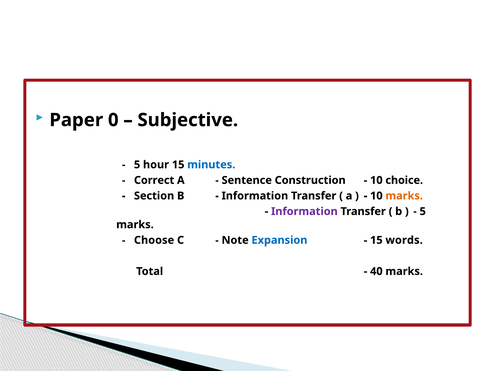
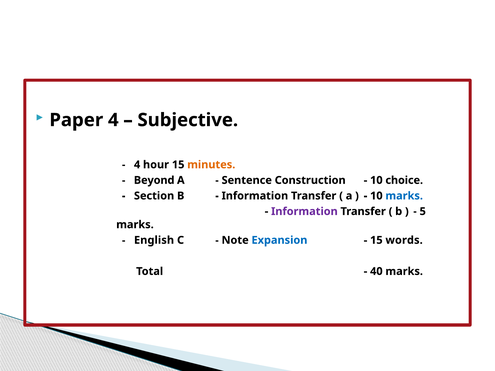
Paper 0: 0 -> 4
5 at (137, 165): 5 -> 4
minutes colour: blue -> orange
Correct: Correct -> Beyond
marks at (404, 196) colour: orange -> blue
Choose: Choose -> English
